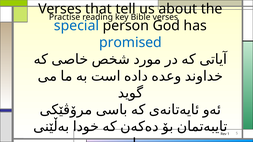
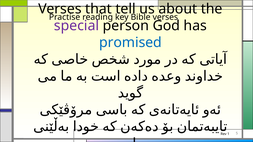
special colour: blue -> purple
